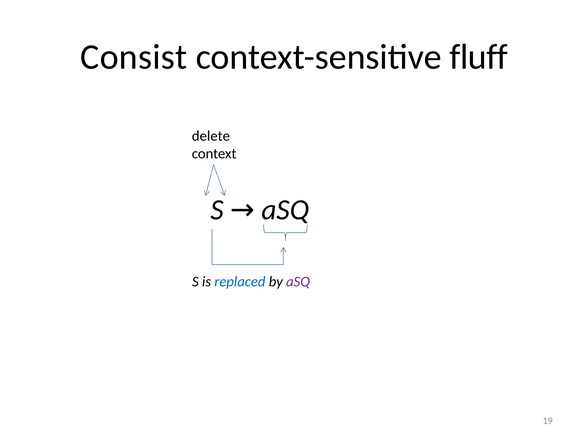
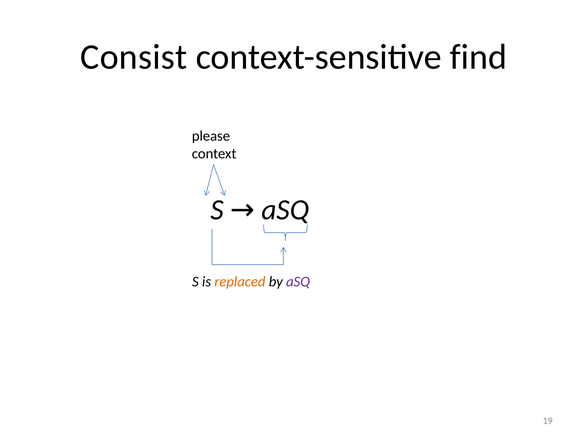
fluff: fluff -> find
delete: delete -> please
replaced colour: blue -> orange
